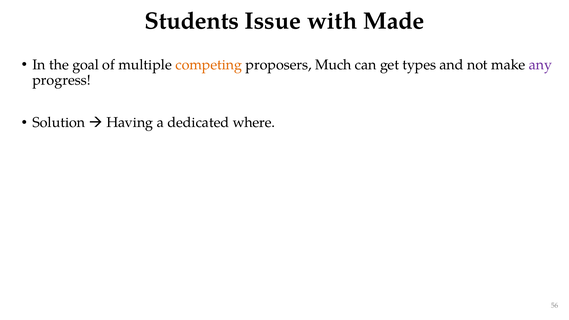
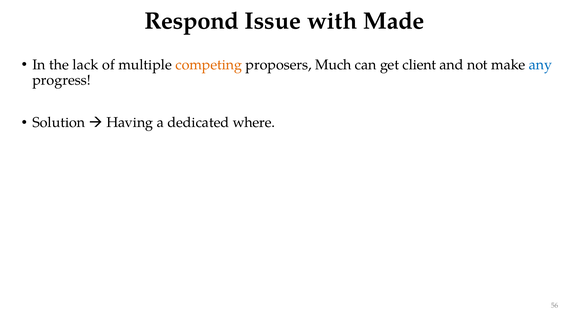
Students: Students -> Respond
goal: goal -> lack
types: types -> client
any colour: purple -> blue
